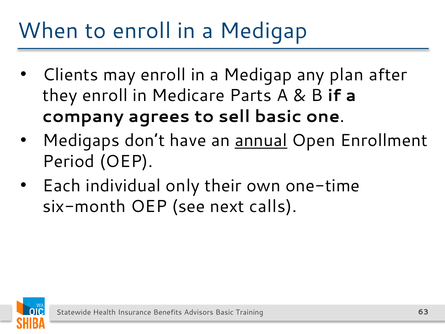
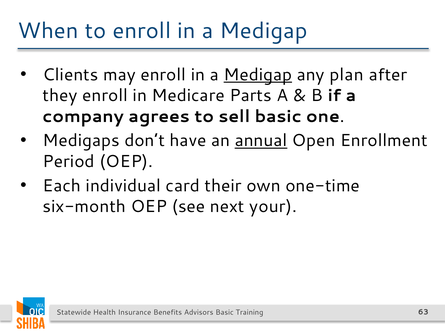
Medigap at (258, 75) underline: none -> present
only: only -> card
calls: calls -> your
